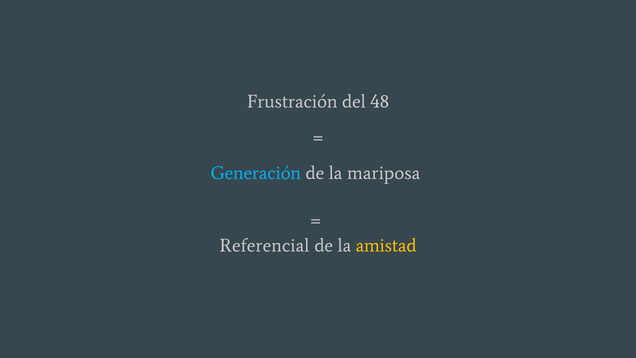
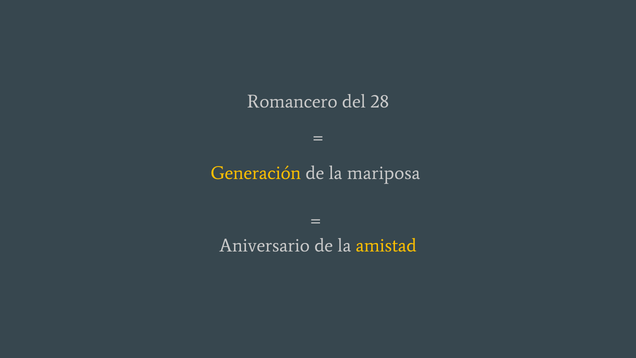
Frustración: Frustración -> Romancero
48: 48 -> 28
Generación colour: light blue -> yellow
Referencial: Referencial -> Aniversario
